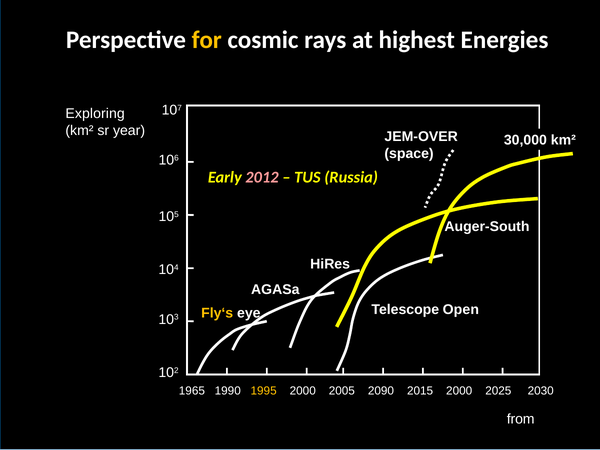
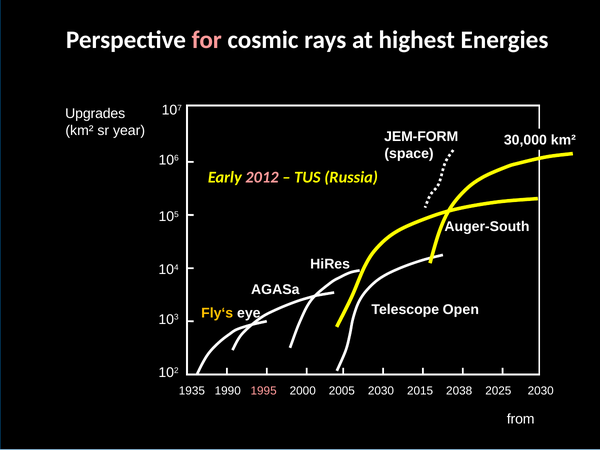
for at (207, 40) colour: yellow -> pink
Exploring: Exploring -> Upgrades
JEM-OVER: JEM-OVER -> JEM-FORM
1965: 1965 -> 1935
1995 colour: yellow -> pink
2005 2090: 2090 -> 2030
2015 2000: 2000 -> 2038
